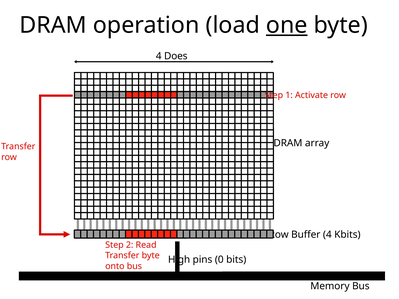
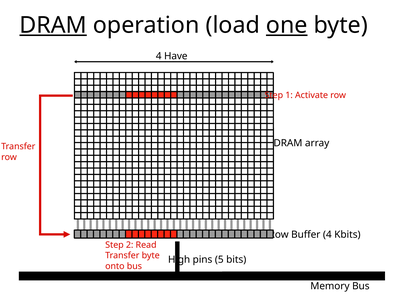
DRAM at (53, 25) underline: none -> present
Does: Does -> Have
0: 0 -> 5
